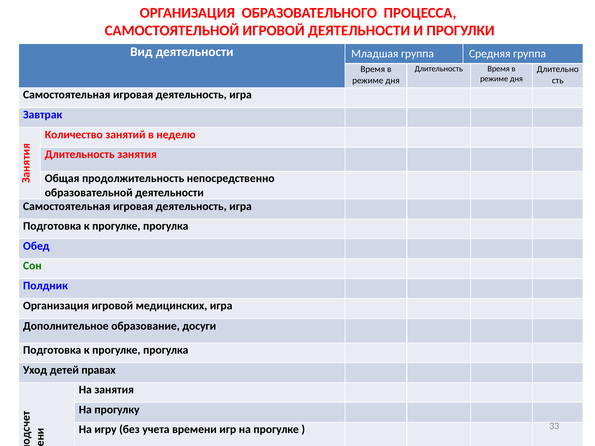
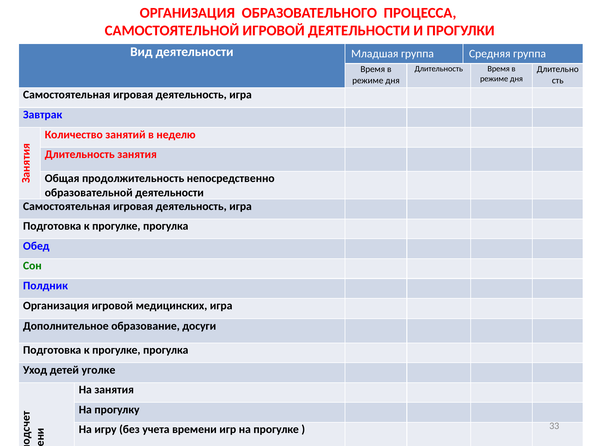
правах: правах -> уголке
